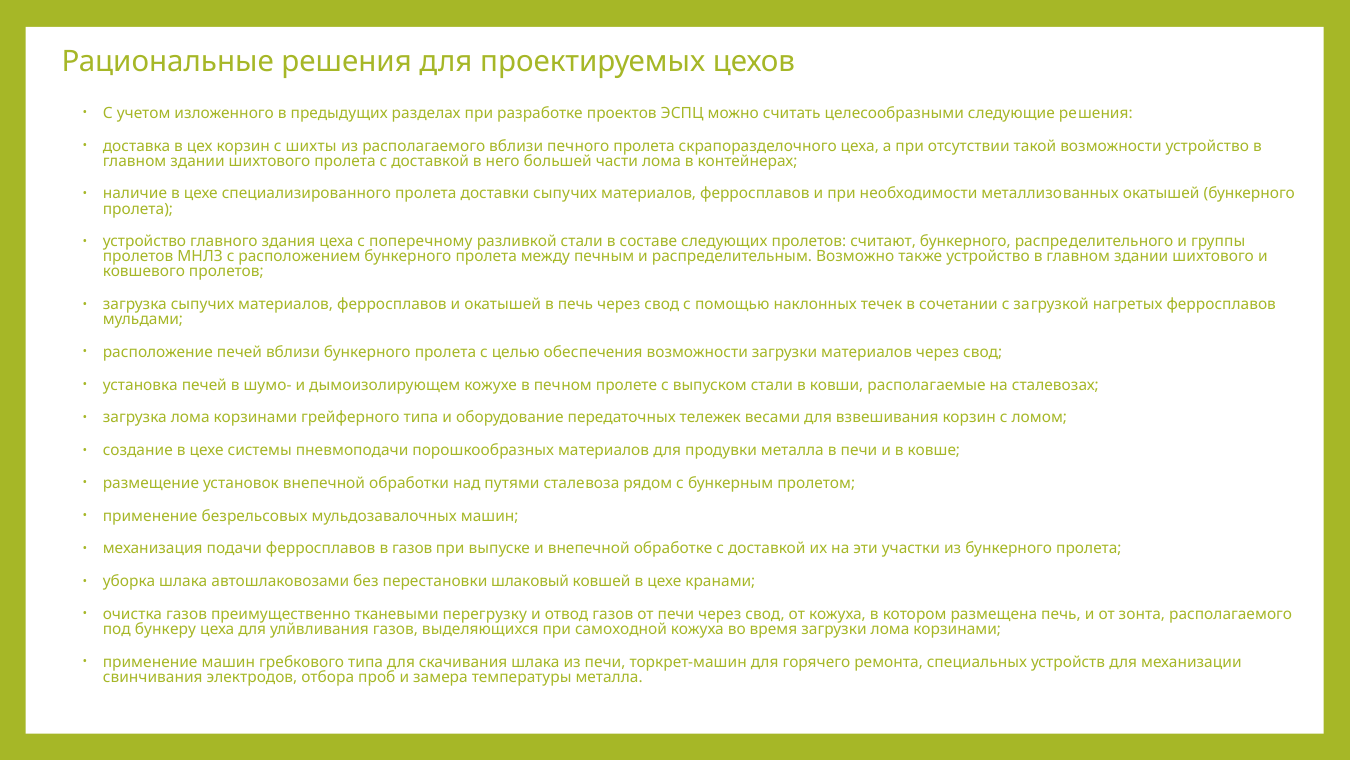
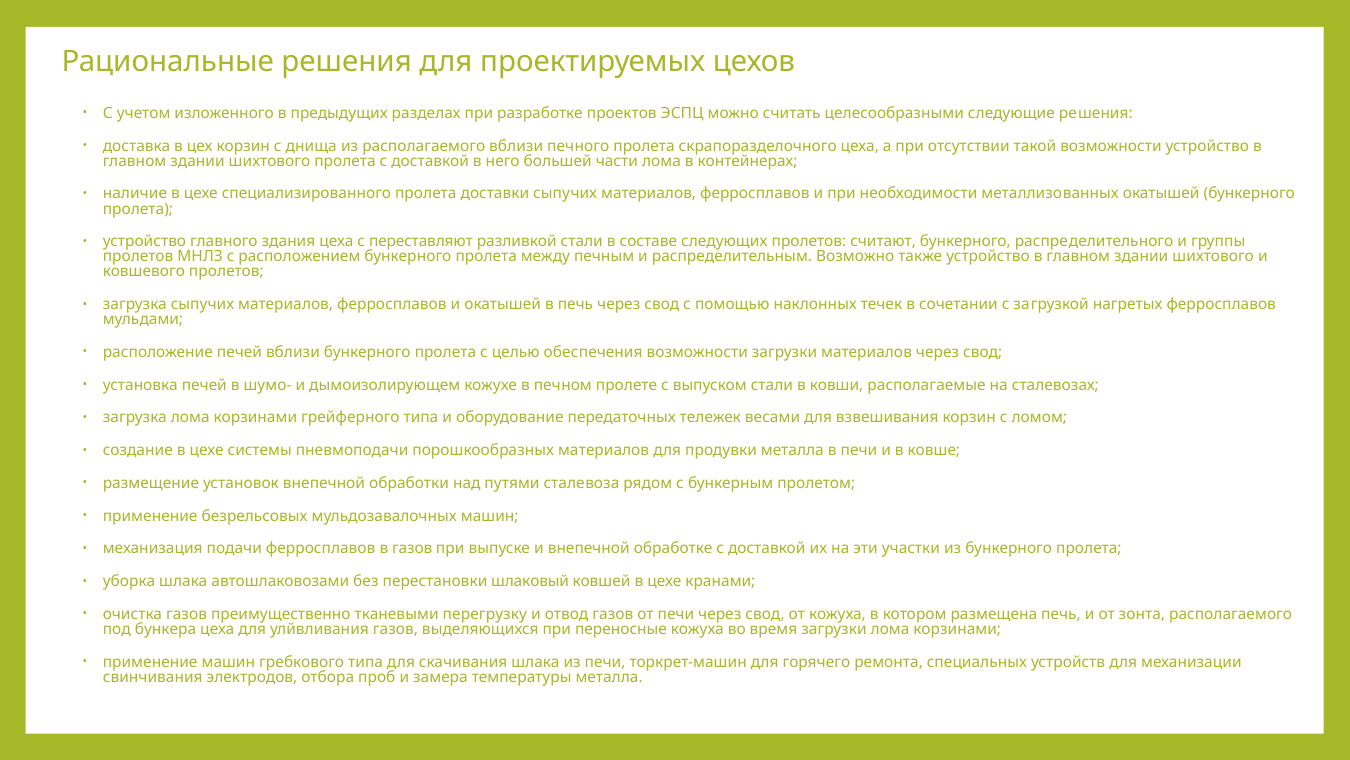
шихты: шихты -> днища
поперечному: поперечному -> переставляют
бункеру: бункеру -> бункера
самоходной: самоходной -> переносные
